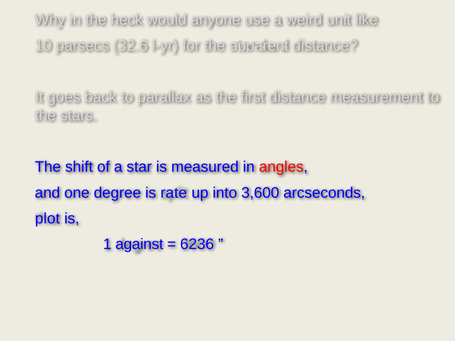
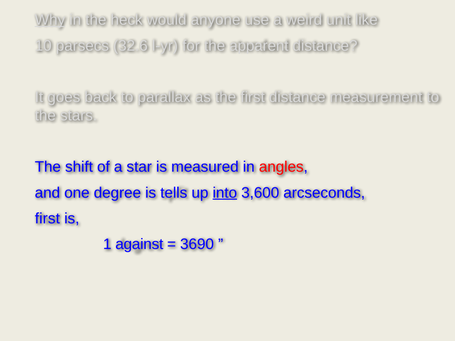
rate: rate -> tells
into underline: none -> present
plot at (47, 219): plot -> first
6236: 6236 -> 3690
